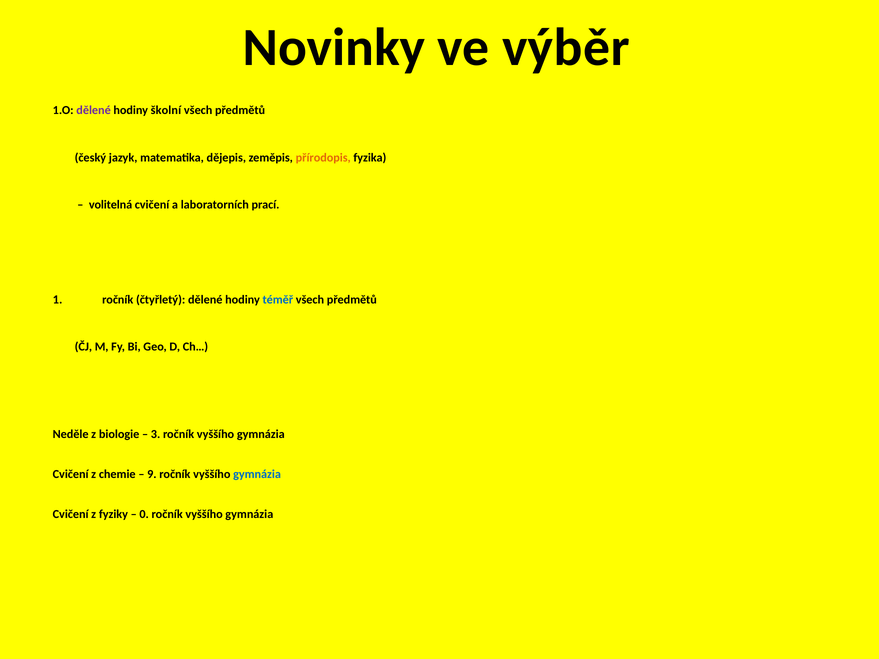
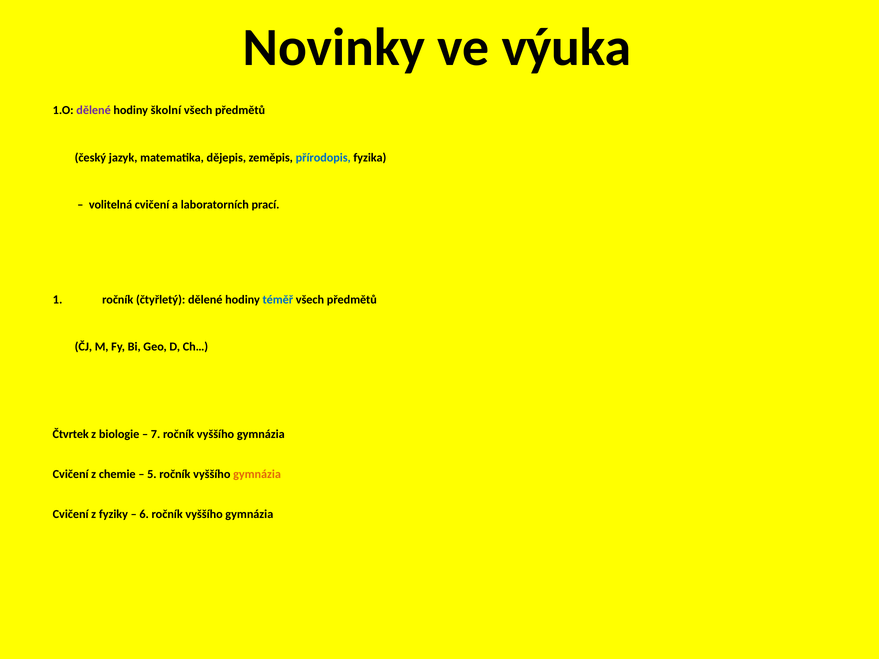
výběr: výběr -> výuka
přírodopis colour: orange -> blue
Neděle: Neděle -> Čtvrtek
3: 3 -> 7
9: 9 -> 5
gymnázia at (257, 475) colour: blue -> orange
0: 0 -> 6
